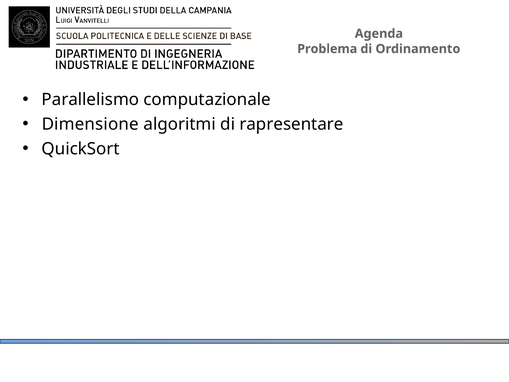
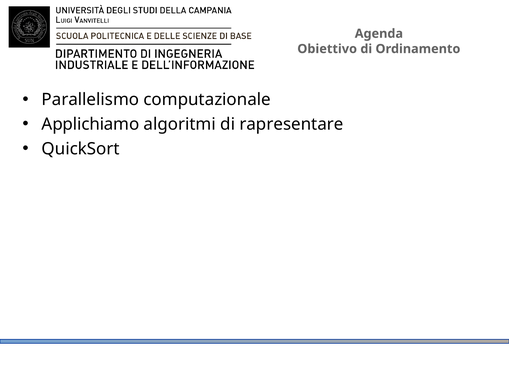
Problema: Problema -> Obiettivo
Dimensione: Dimensione -> Applichiamo
